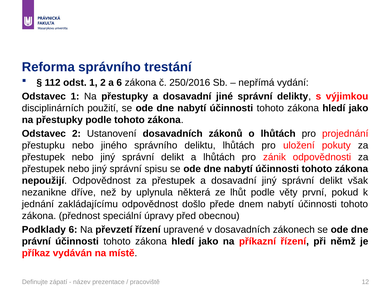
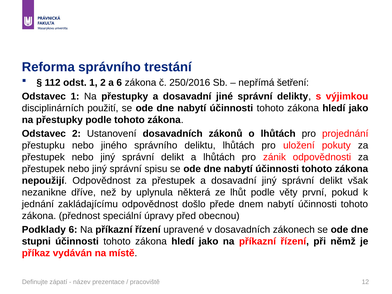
vydání: vydání -> šetření
6 Na převzetí: převzetí -> příkazní
právní: právní -> stupni
